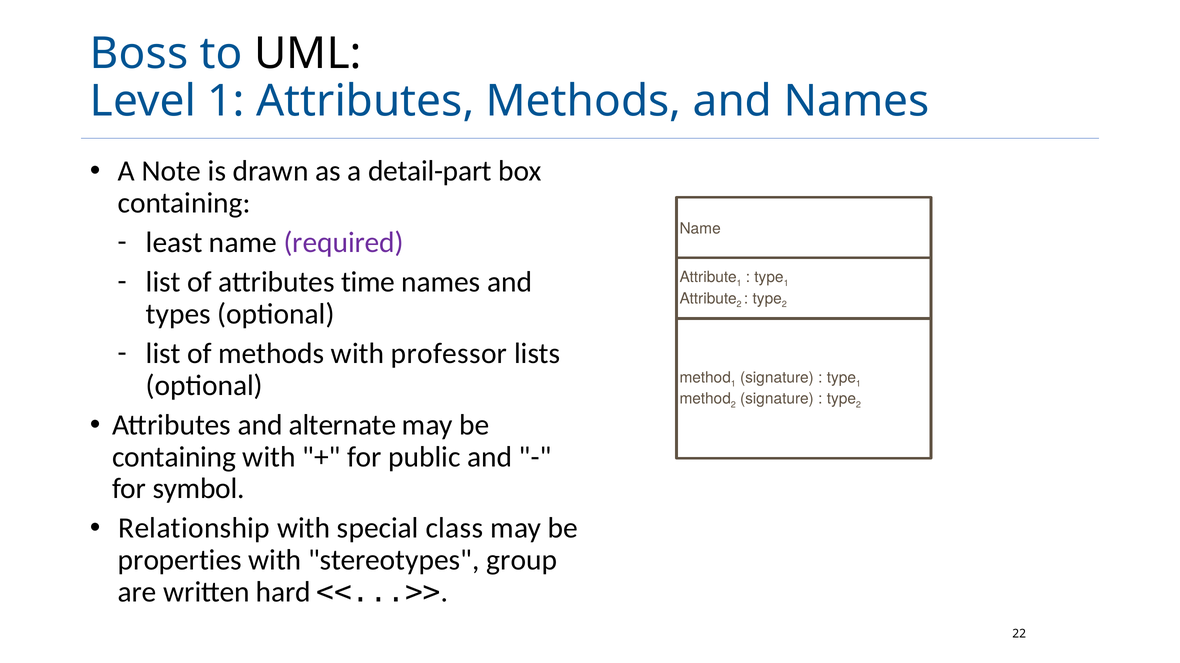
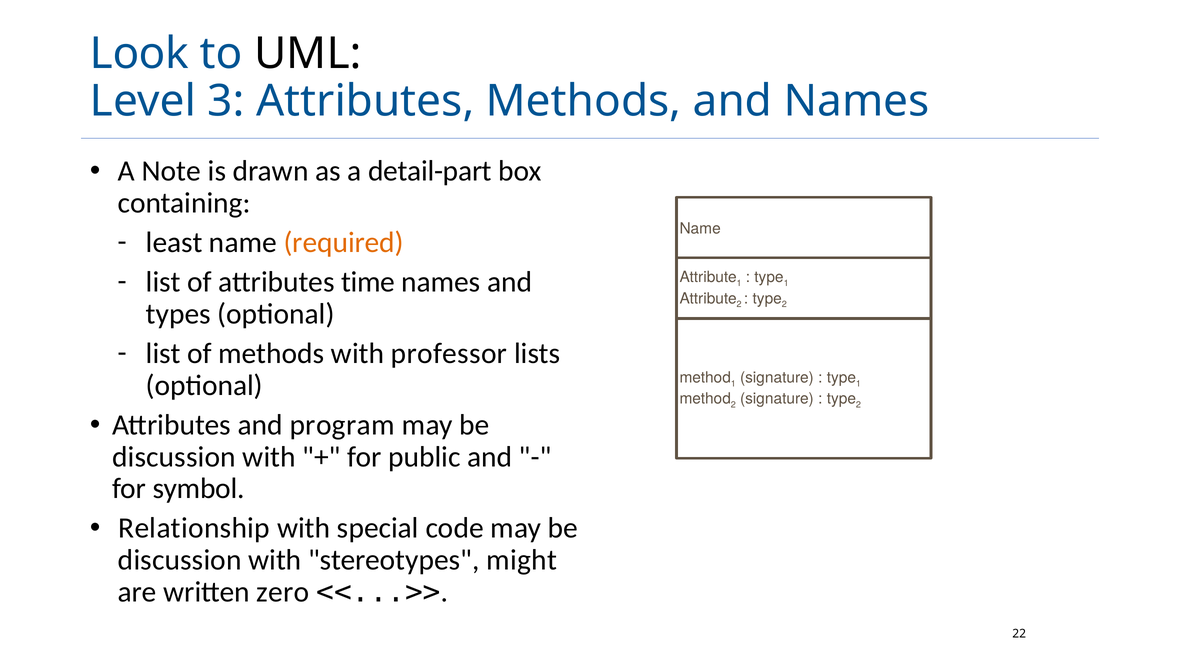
Boss: Boss -> Look
Level 1: 1 -> 3
required colour: purple -> orange
alternate: alternate -> program
containing at (174, 457): containing -> discussion
class: class -> code
properties at (180, 561): properties -> discussion
group: group -> might
hard: hard -> zero
